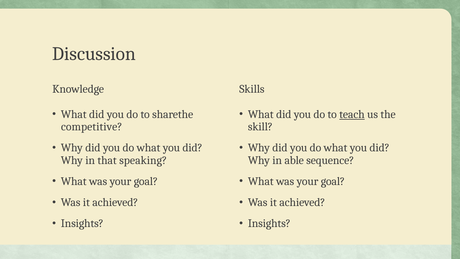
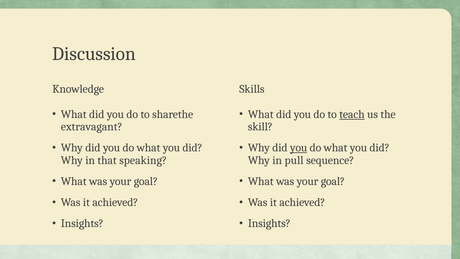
competitive: competitive -> extravagant
you at (299, 148) underline: none -> present
able: able -> pull
